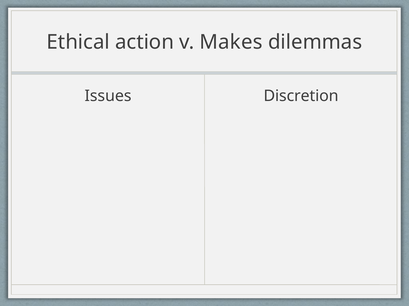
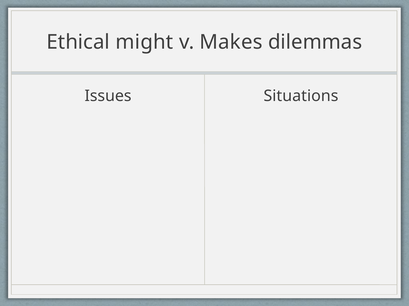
action: action -> might
Discretion: Discretion -> Situations
